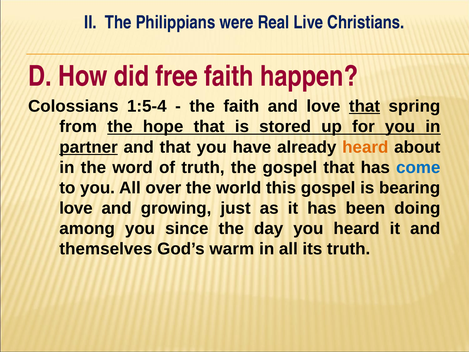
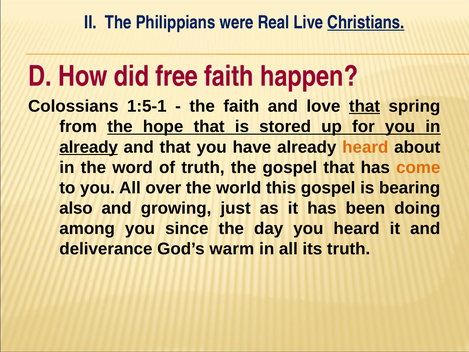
Christians underline: none -> present
1:5-4: 1:5-4 -> 1:5-1
partner at (89, 147): partner -> already
come colour: blue -> orange
love at (76, 208): love -> also
themselves: themselves -> deliverance
